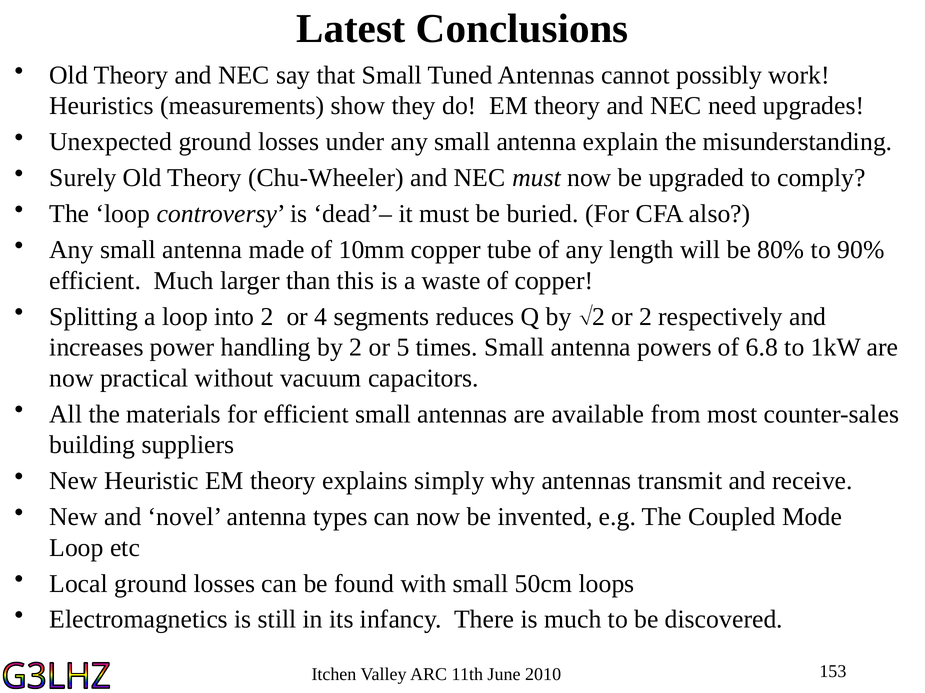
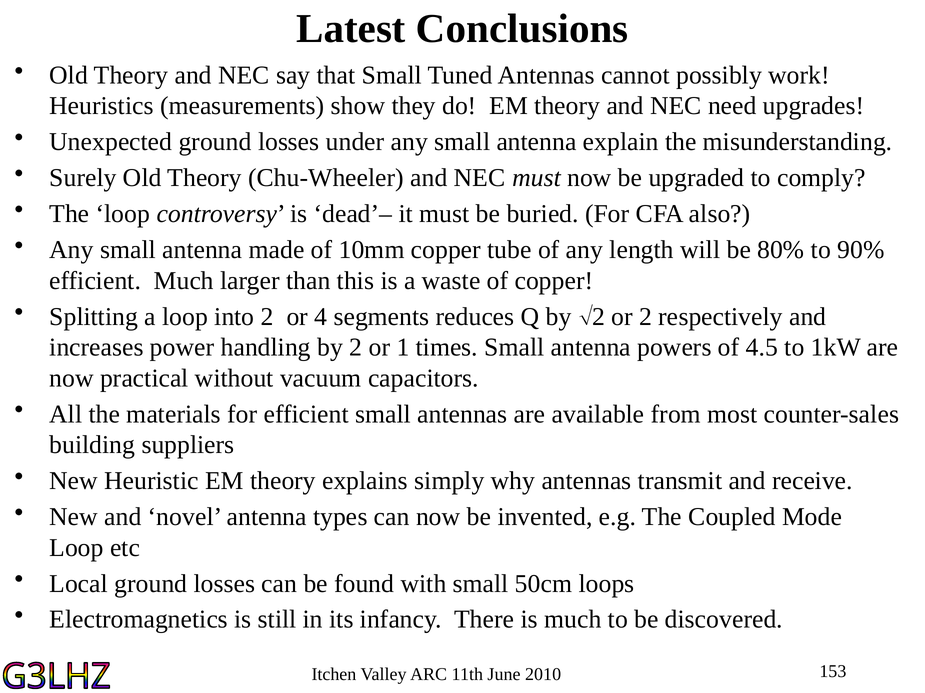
5: 5 -> 1
6.8: 6.8 -> 4.5
